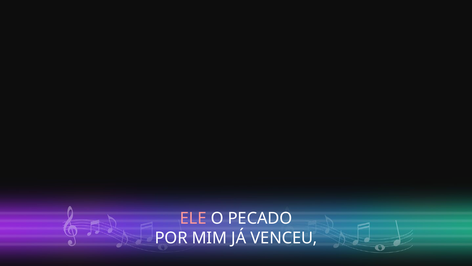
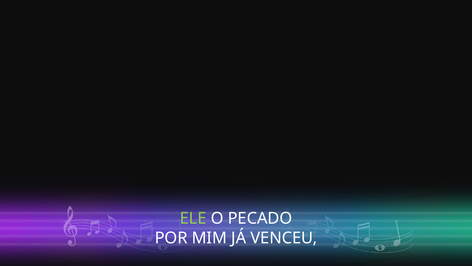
ELE colour: pink -> light green
